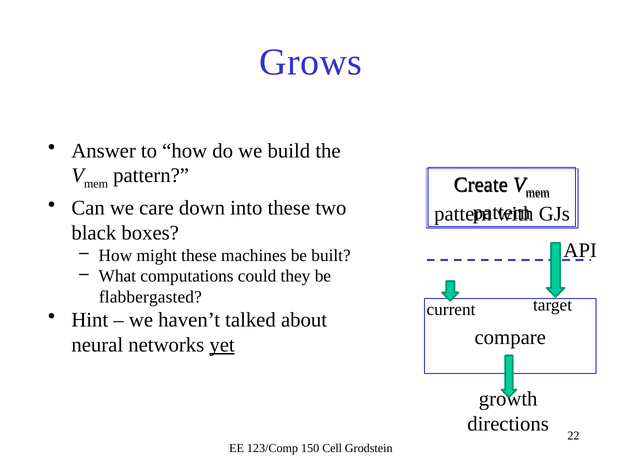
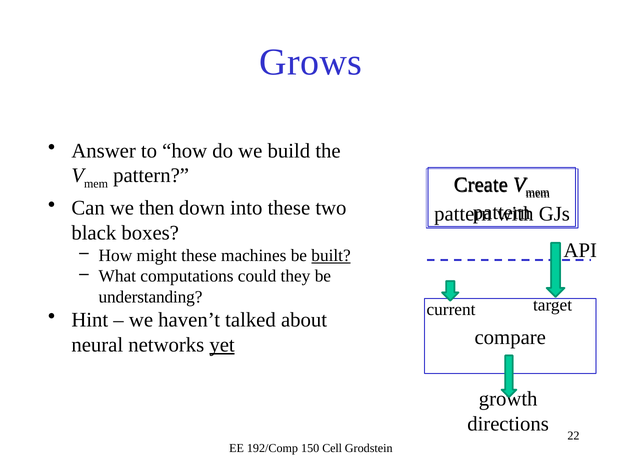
care: care -> then
built underline: none -> present
flabbergasted: flabbergasted -> understanding
123/Comp: 123/Comp -> 192/Comp
